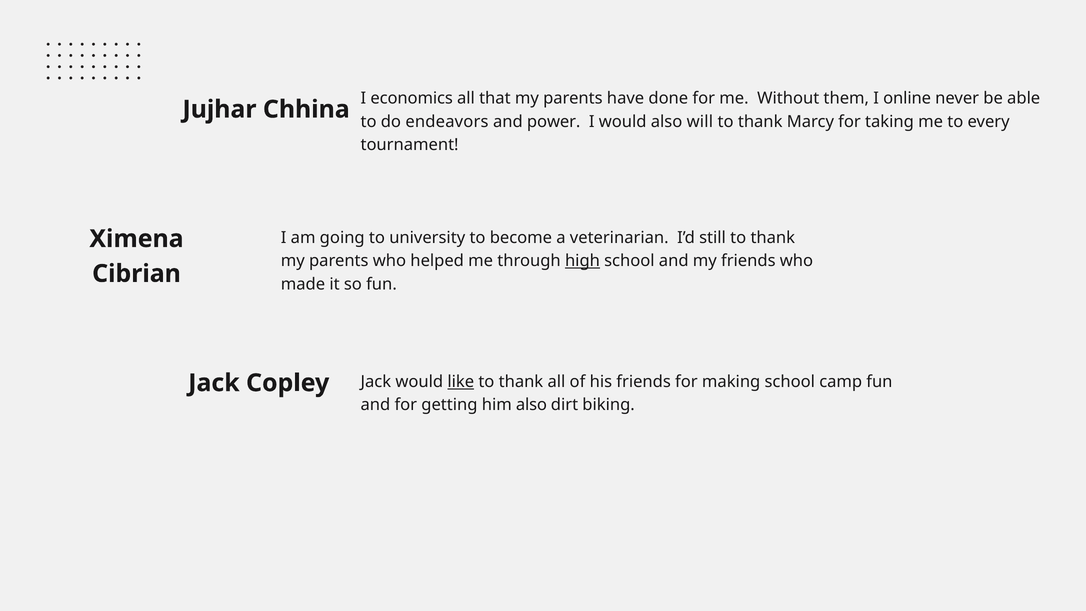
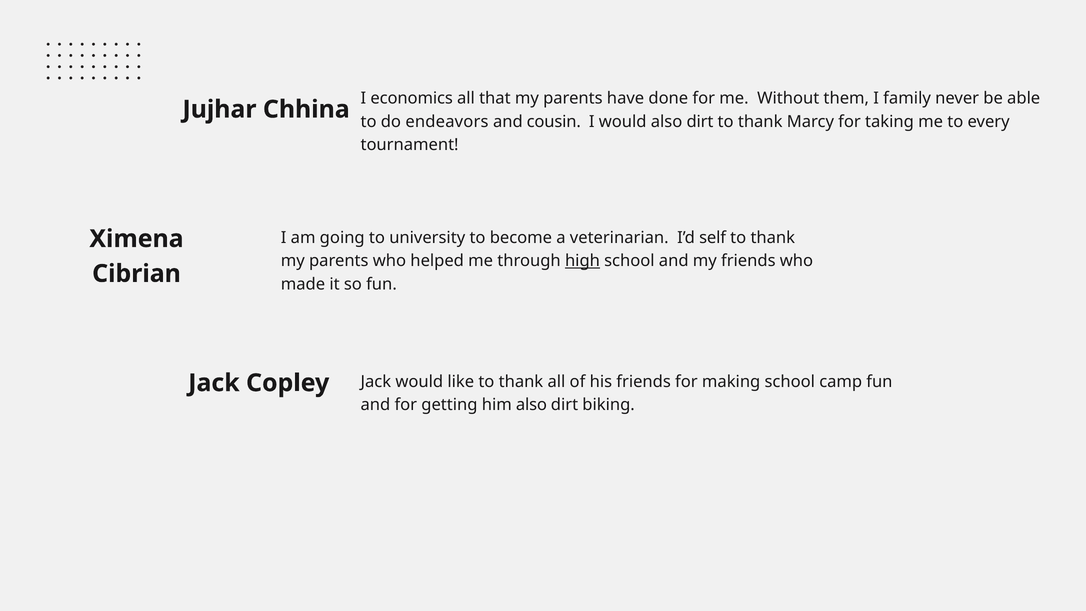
online: online -> family
power: power -> cousin
would also will: will -> dirt
still: still -> self
like underline: present -> none
